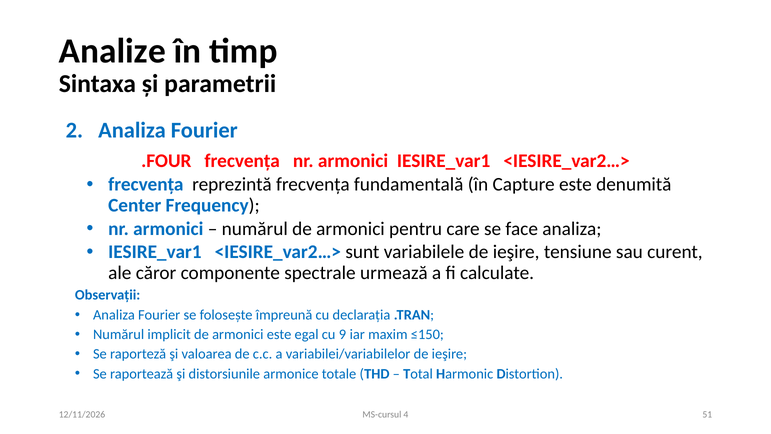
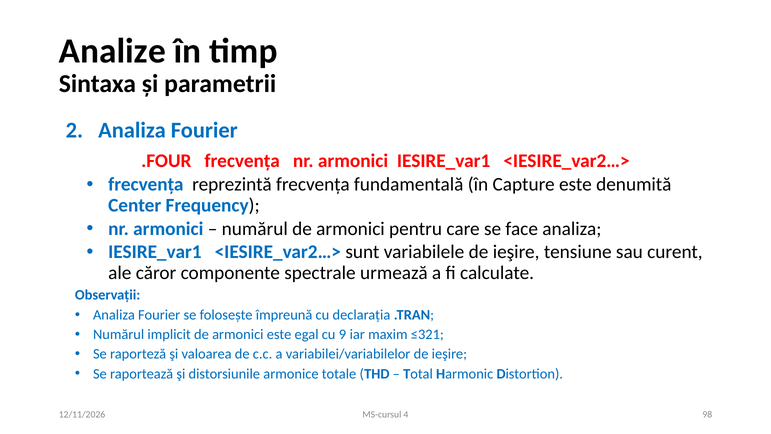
≤150: ≤150 -> ≤321
51: 51 -> 98
